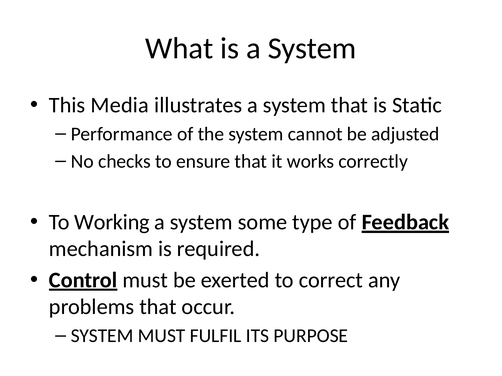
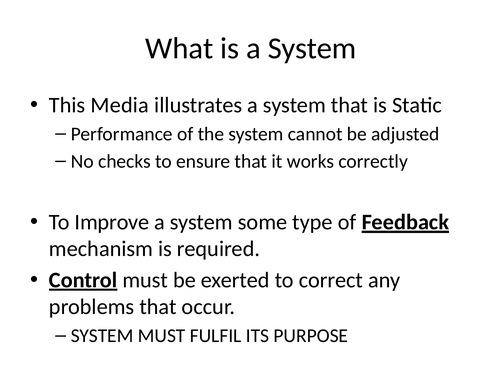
Working: Working -> Improve
